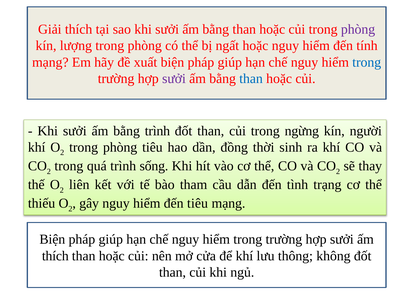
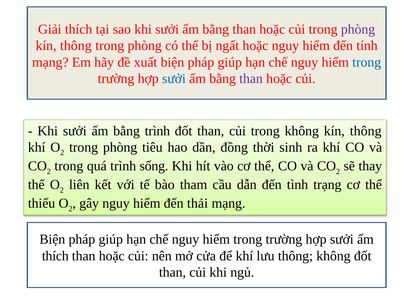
lượng at (76, 46): lượng -> thông
sưởi at (174, 79) colour: purple -> blue
than at (251, 79) colour: blue -> purple
trong ngừng: ngừng -> không
người at (366, 131): người -> thông
đến tiêu: tiêu -> thải
